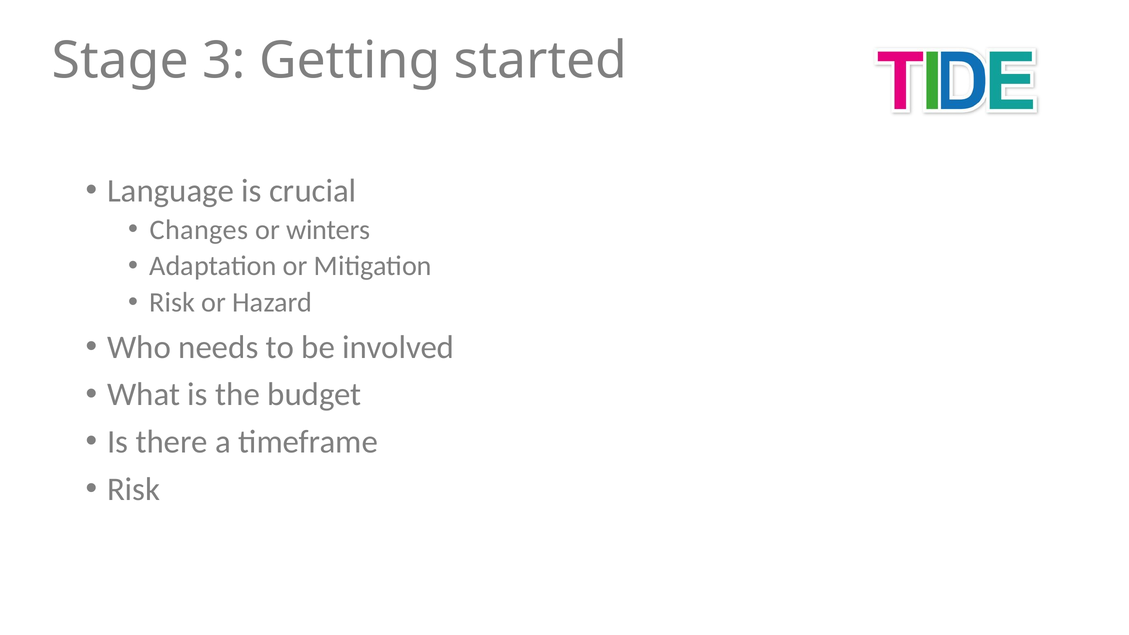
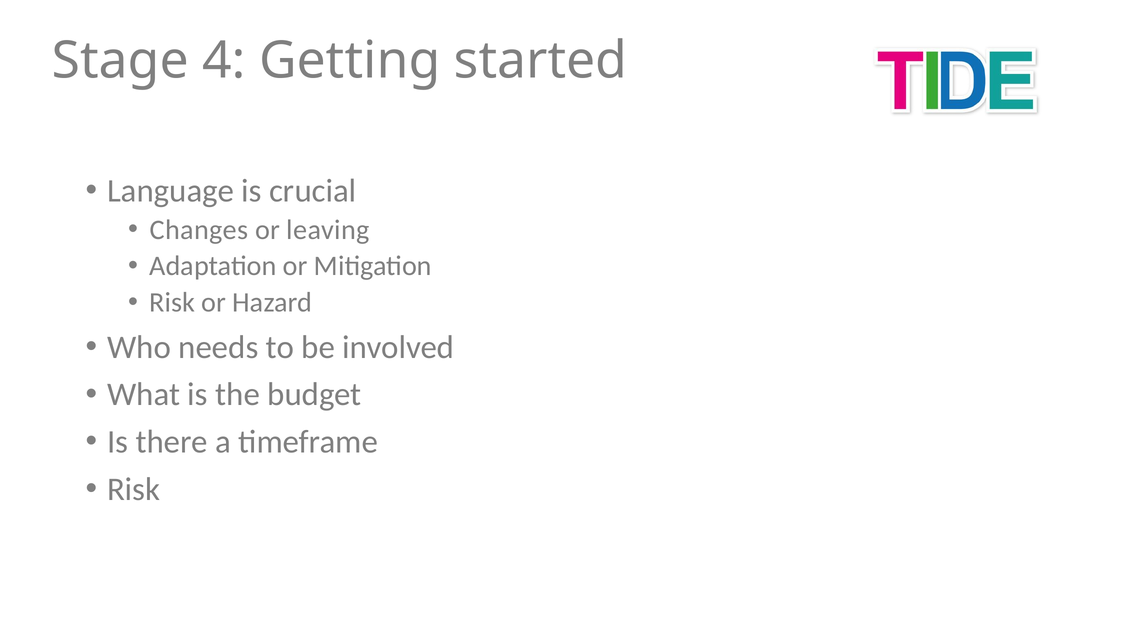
3: 3 -> 4
winters: winters -> leaving
